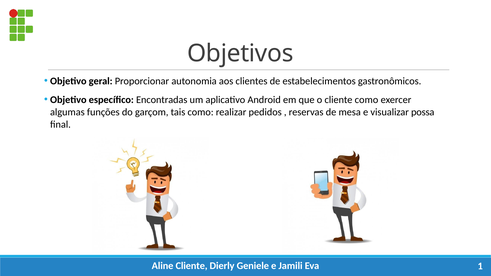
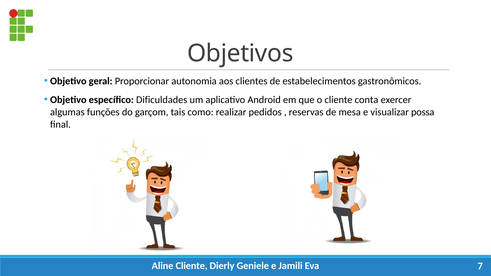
Encontradas: Encontradas -> Dificuldades
cliente como: como -> conta
1: 1 -> 7
